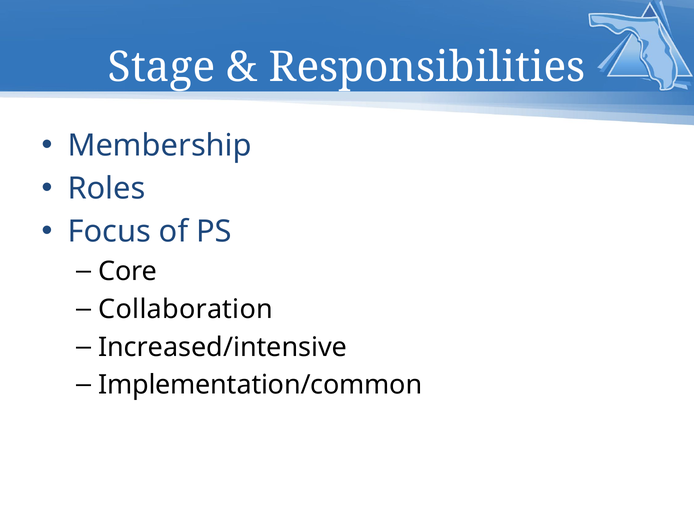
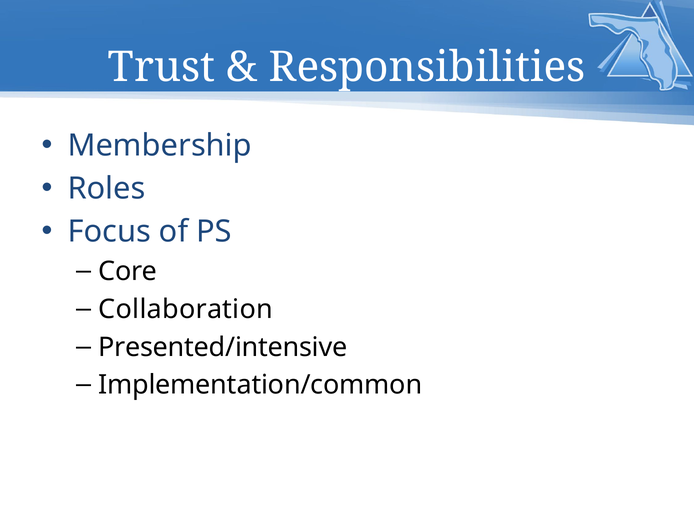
Stage: Stage -> Trust
Increased/intensive: Increased/intensive -> Presented/intensive
